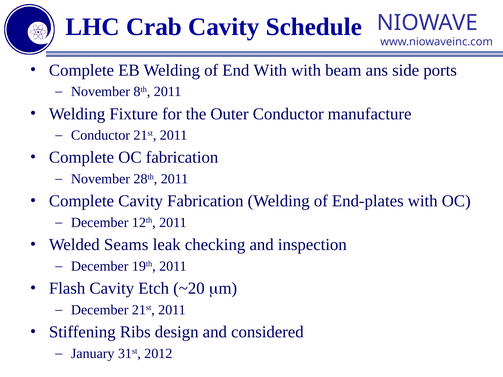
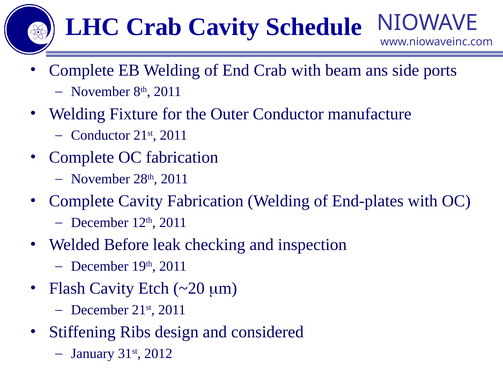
End With: With -> Crab
Seams: Seams -> Before
